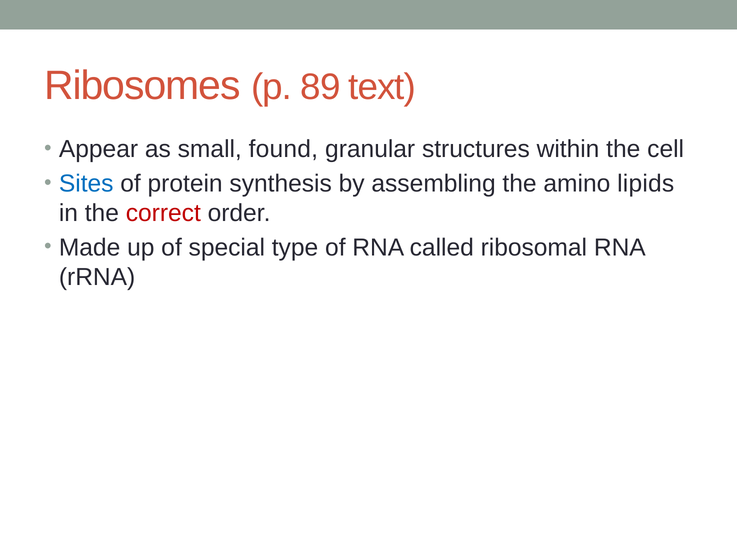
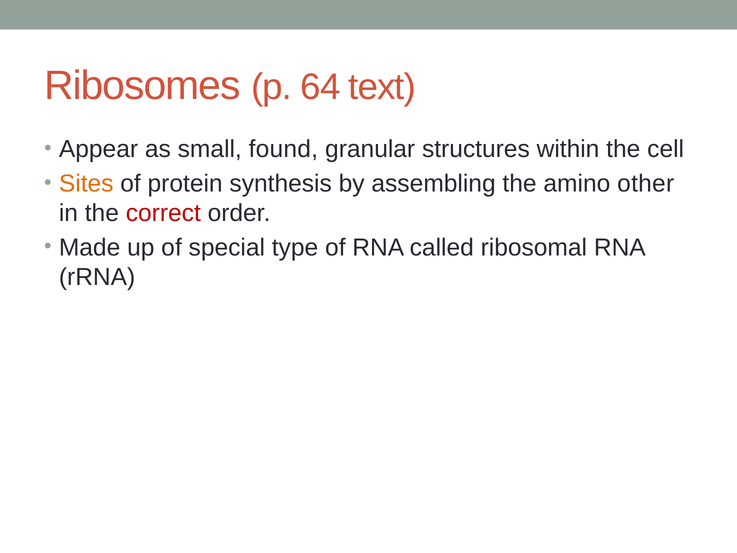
89: 89 -> 64
Sites colour: blue -> orange
lipids: lipids -> other
